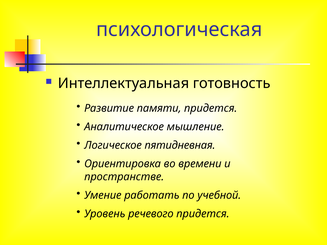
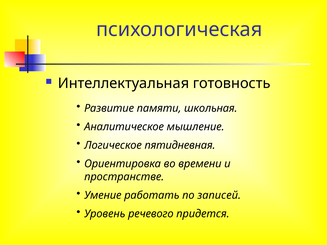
памяти придется: придется -> школьная
учебной: учебной -> записей
